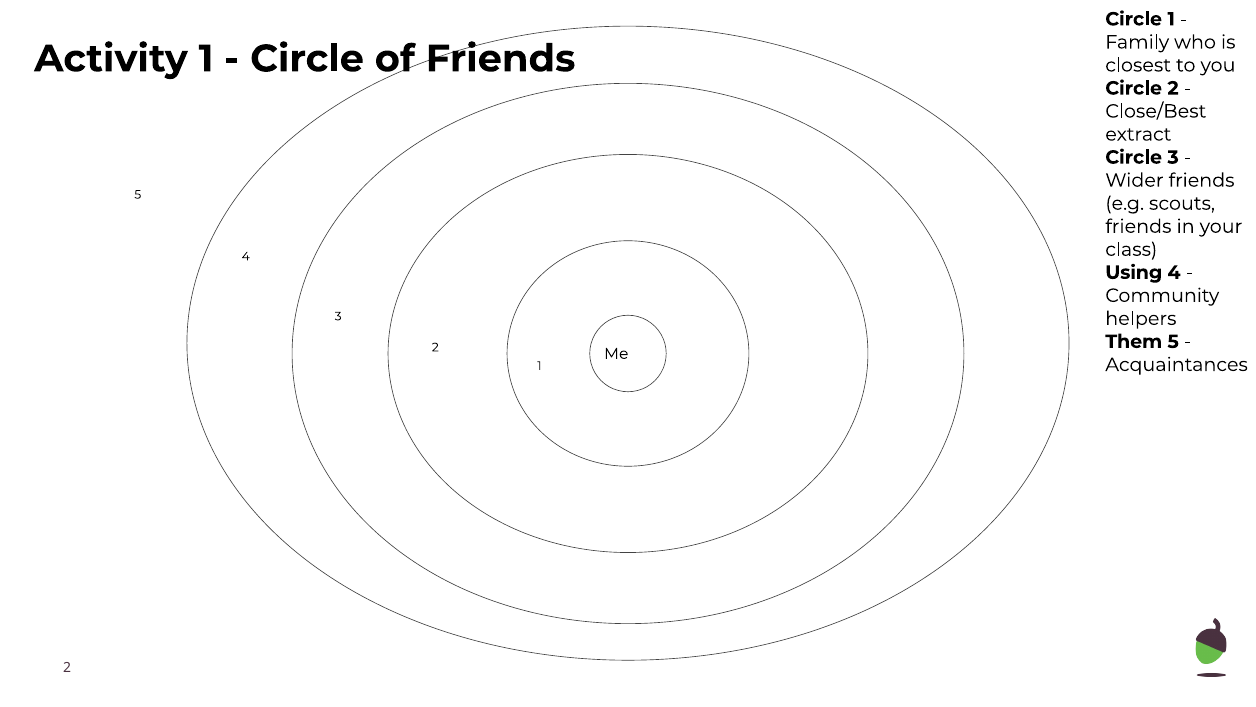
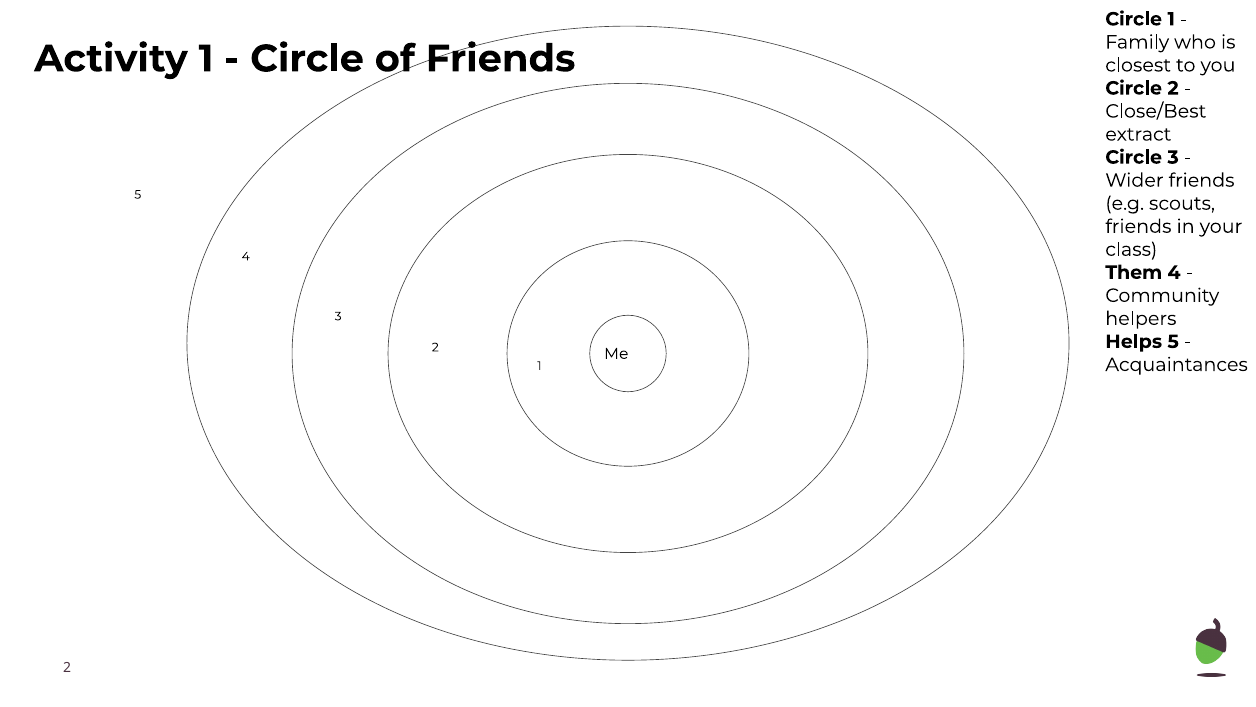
Using: Using -> Them
Them: Them -> Helps
